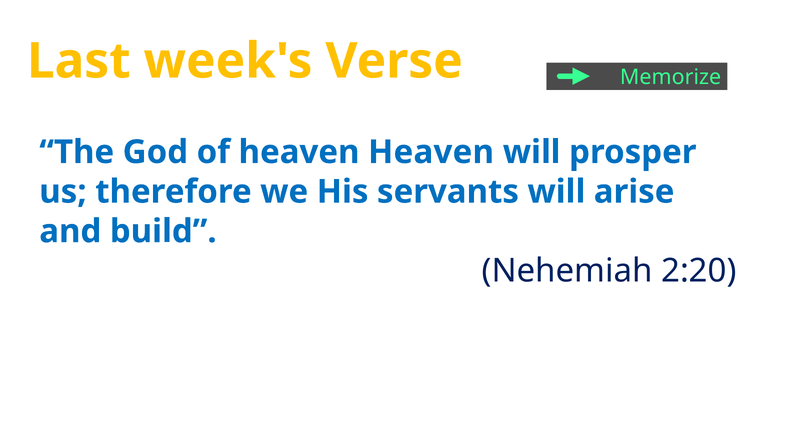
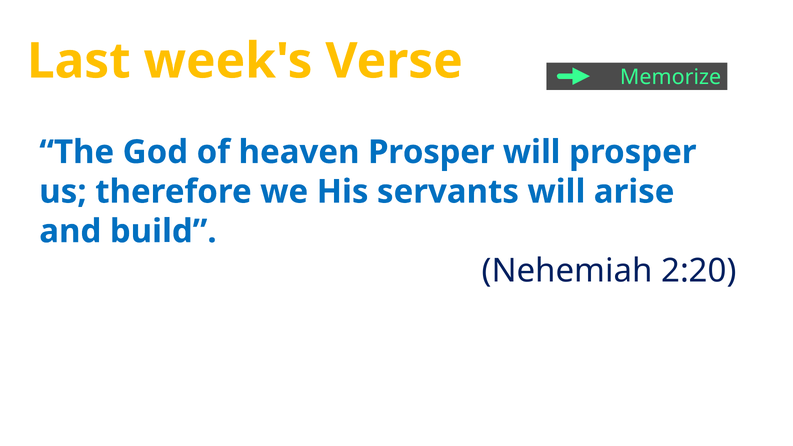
heaven Heaven: Heaven -> Prosper
